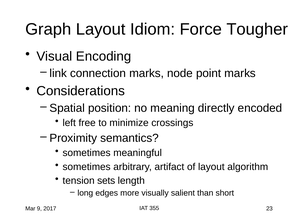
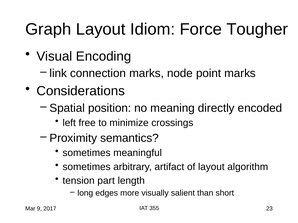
sets: sets -> part
